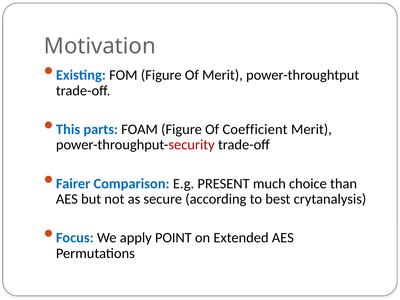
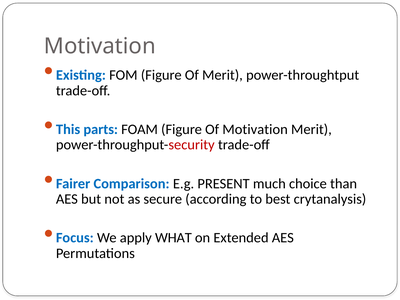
Of Coefficient: Coefficient -> Motivation
POINT: POINT -> WHAT
